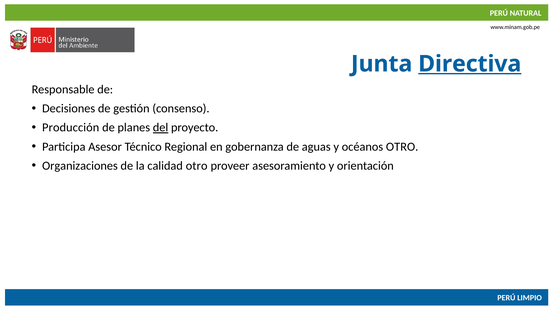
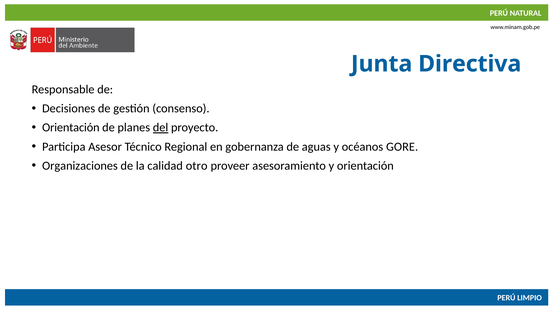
Directiva underline: present -> none
Producción at (71, 128): Producción -> Orientación
océanos OTRO: OTRO -> GORE
